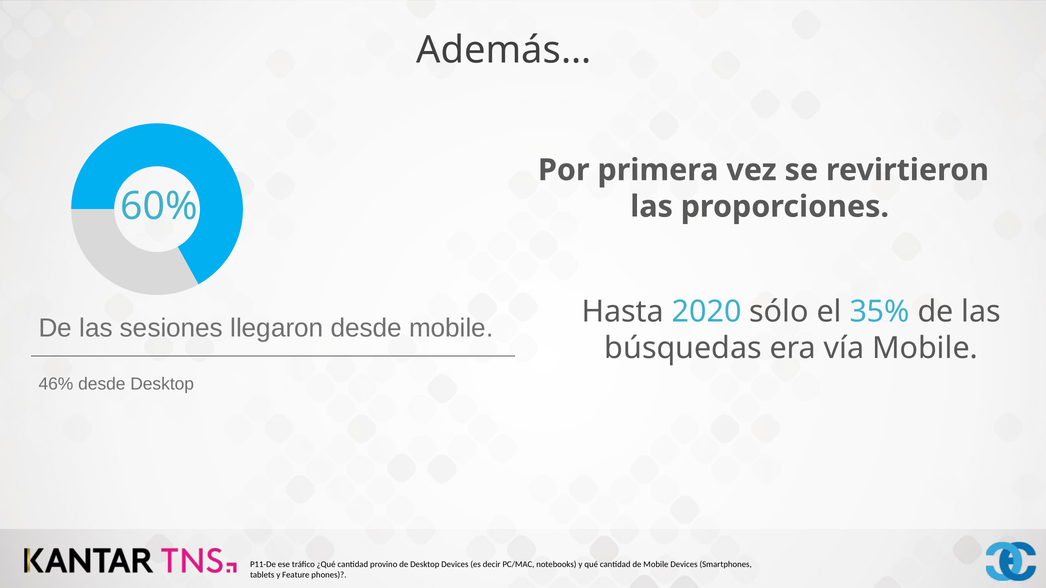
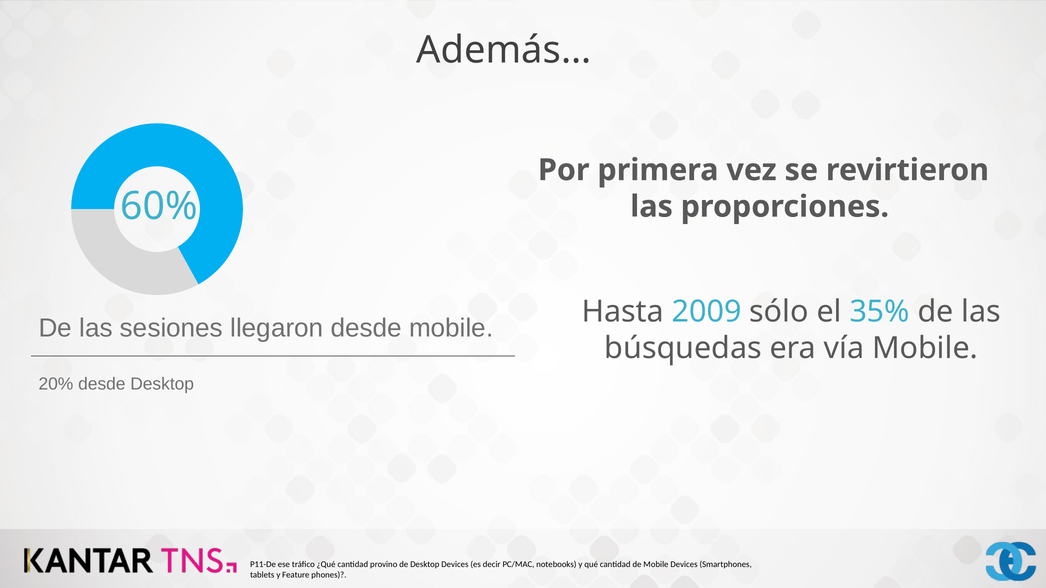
2020: 2020 -> 2009
46%: 46% -> 20%
